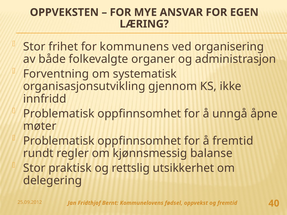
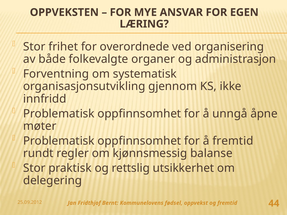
kommunens: kommunens -> overordnede
40: 40 -> 44
